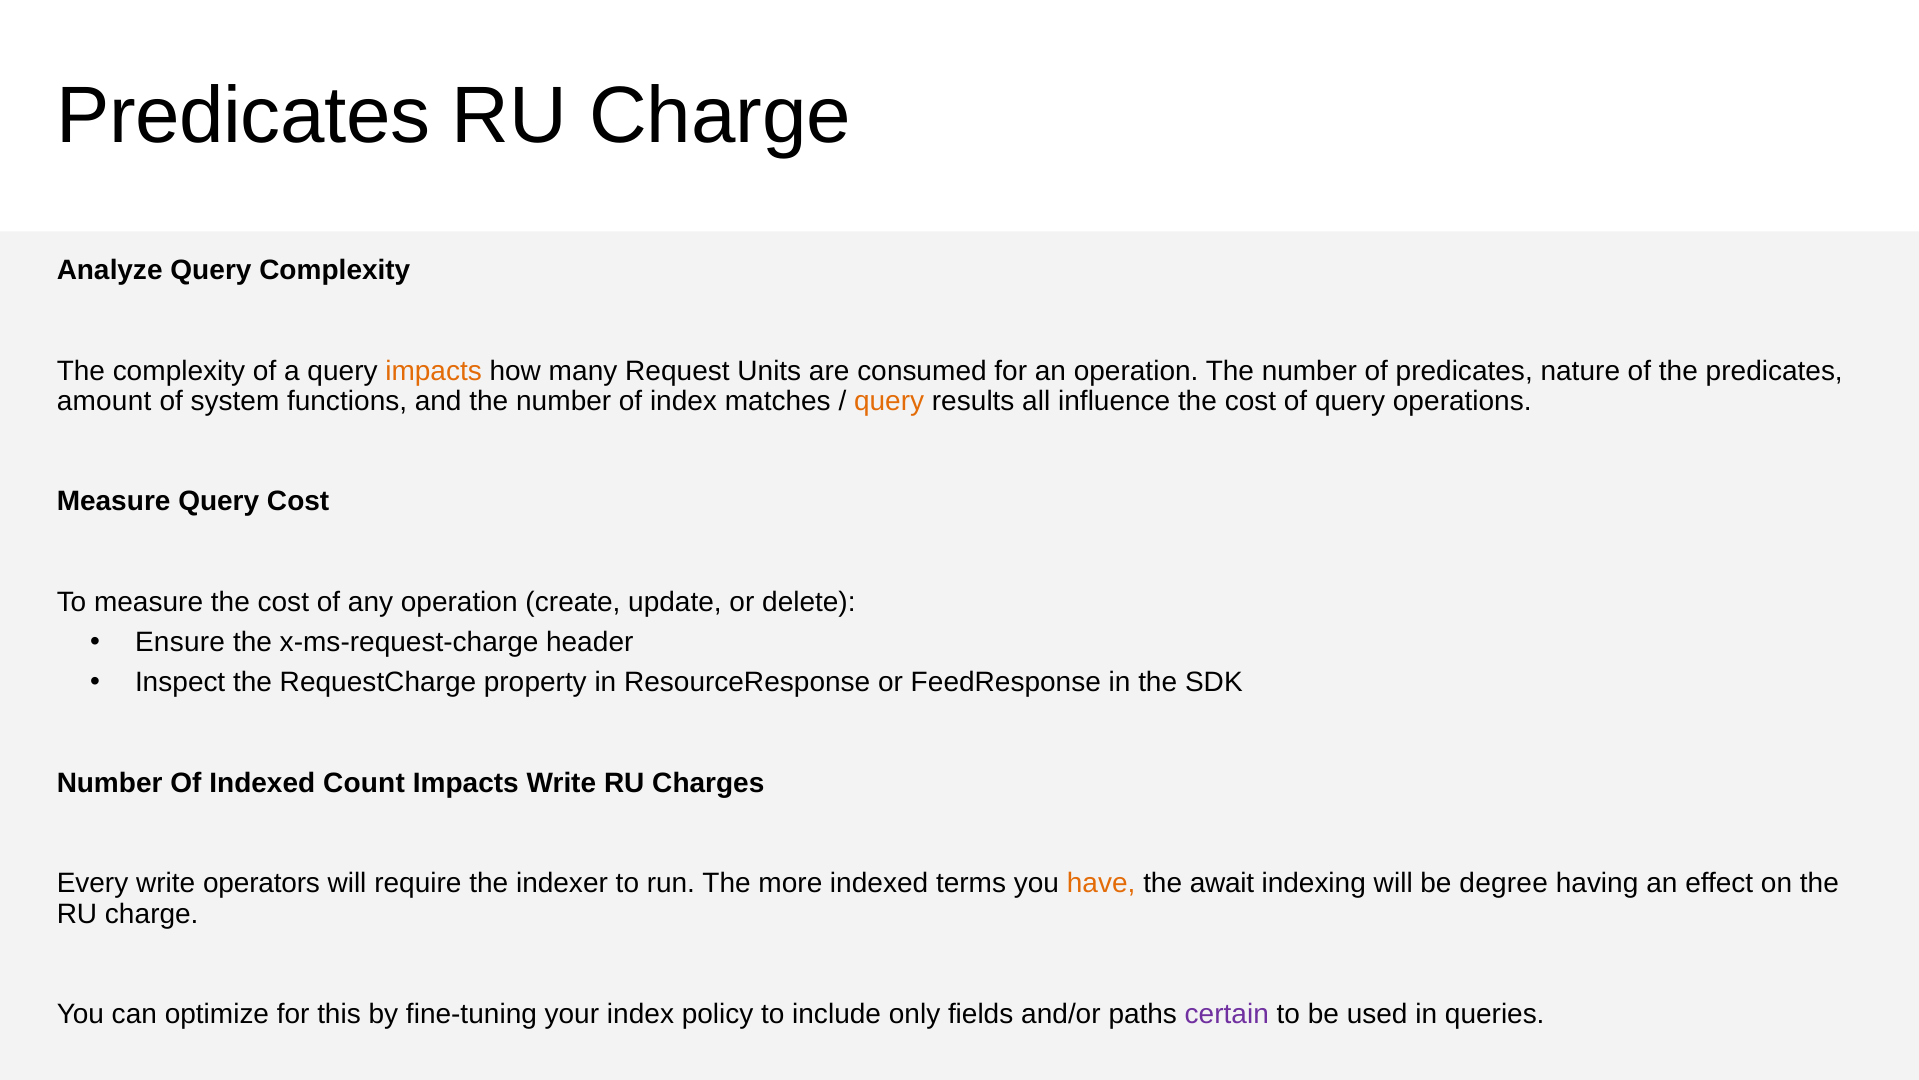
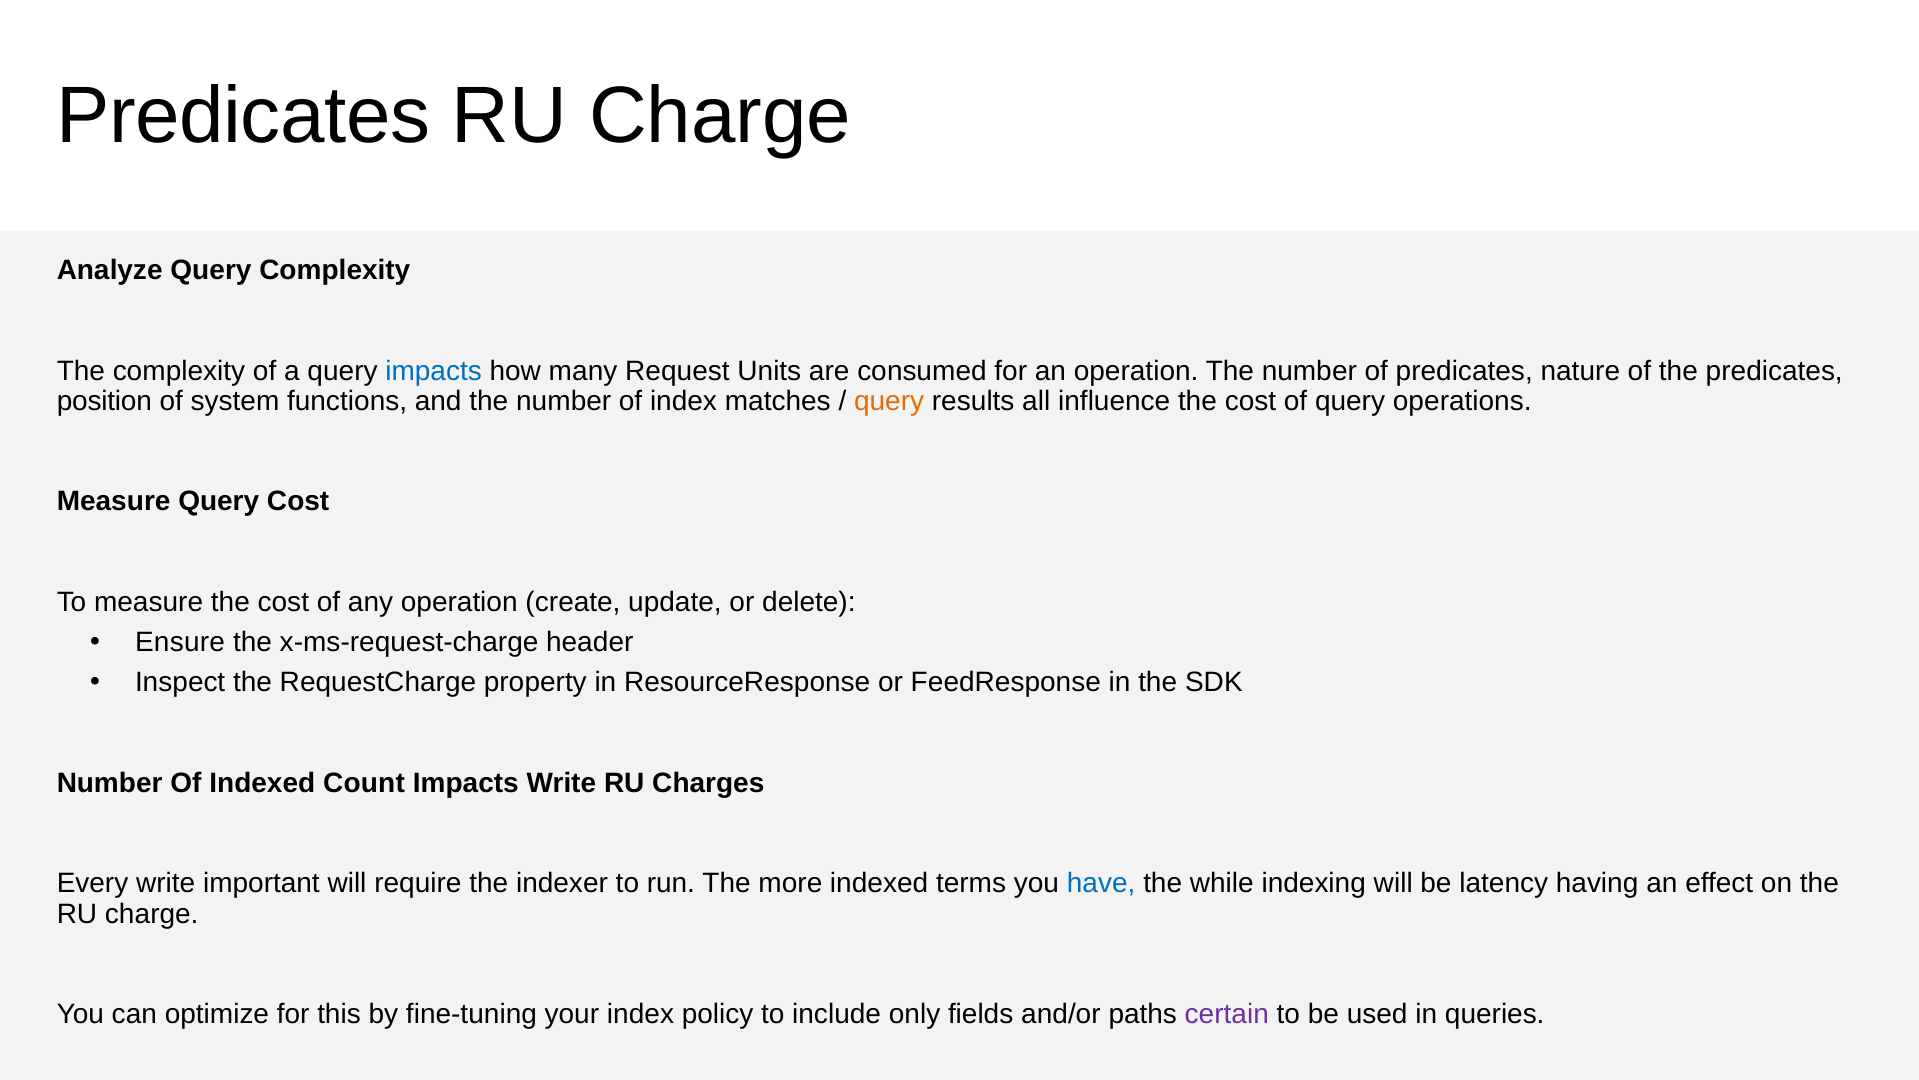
impacts at (434, 371) colour: orange -> blue
amount: amount -> position
operators: operators -> important
have colour: orange -> blue
await: await -> while
degree: degree -> latency
